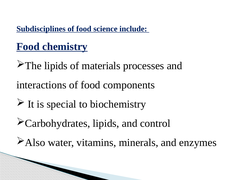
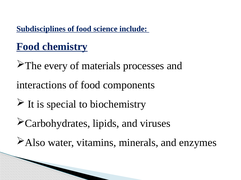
The lipids: lipids -> every
control: control -> viruses
